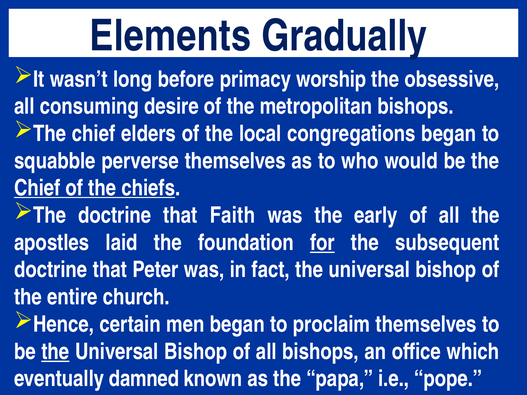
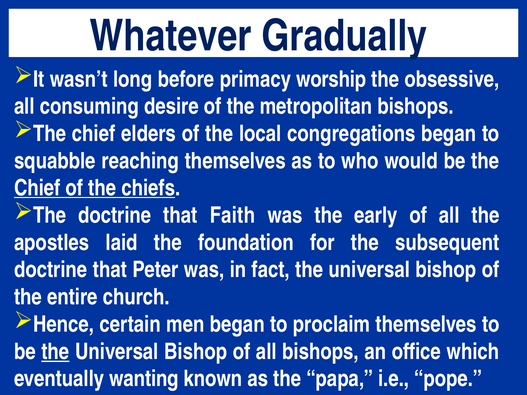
Elements: Elements -> Whatever
perverse: perverse -> reaching
for underline: present -> none
damned: damned -> wanting
